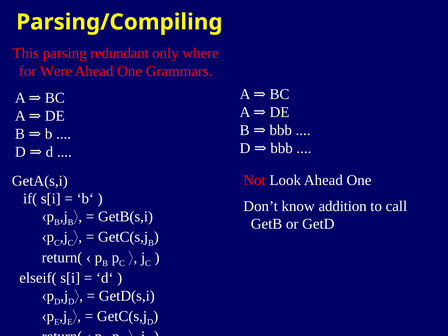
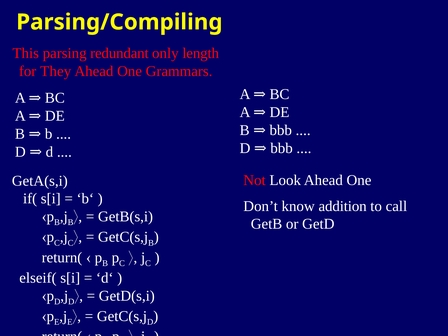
where: where -> length
Were: Were -> They
